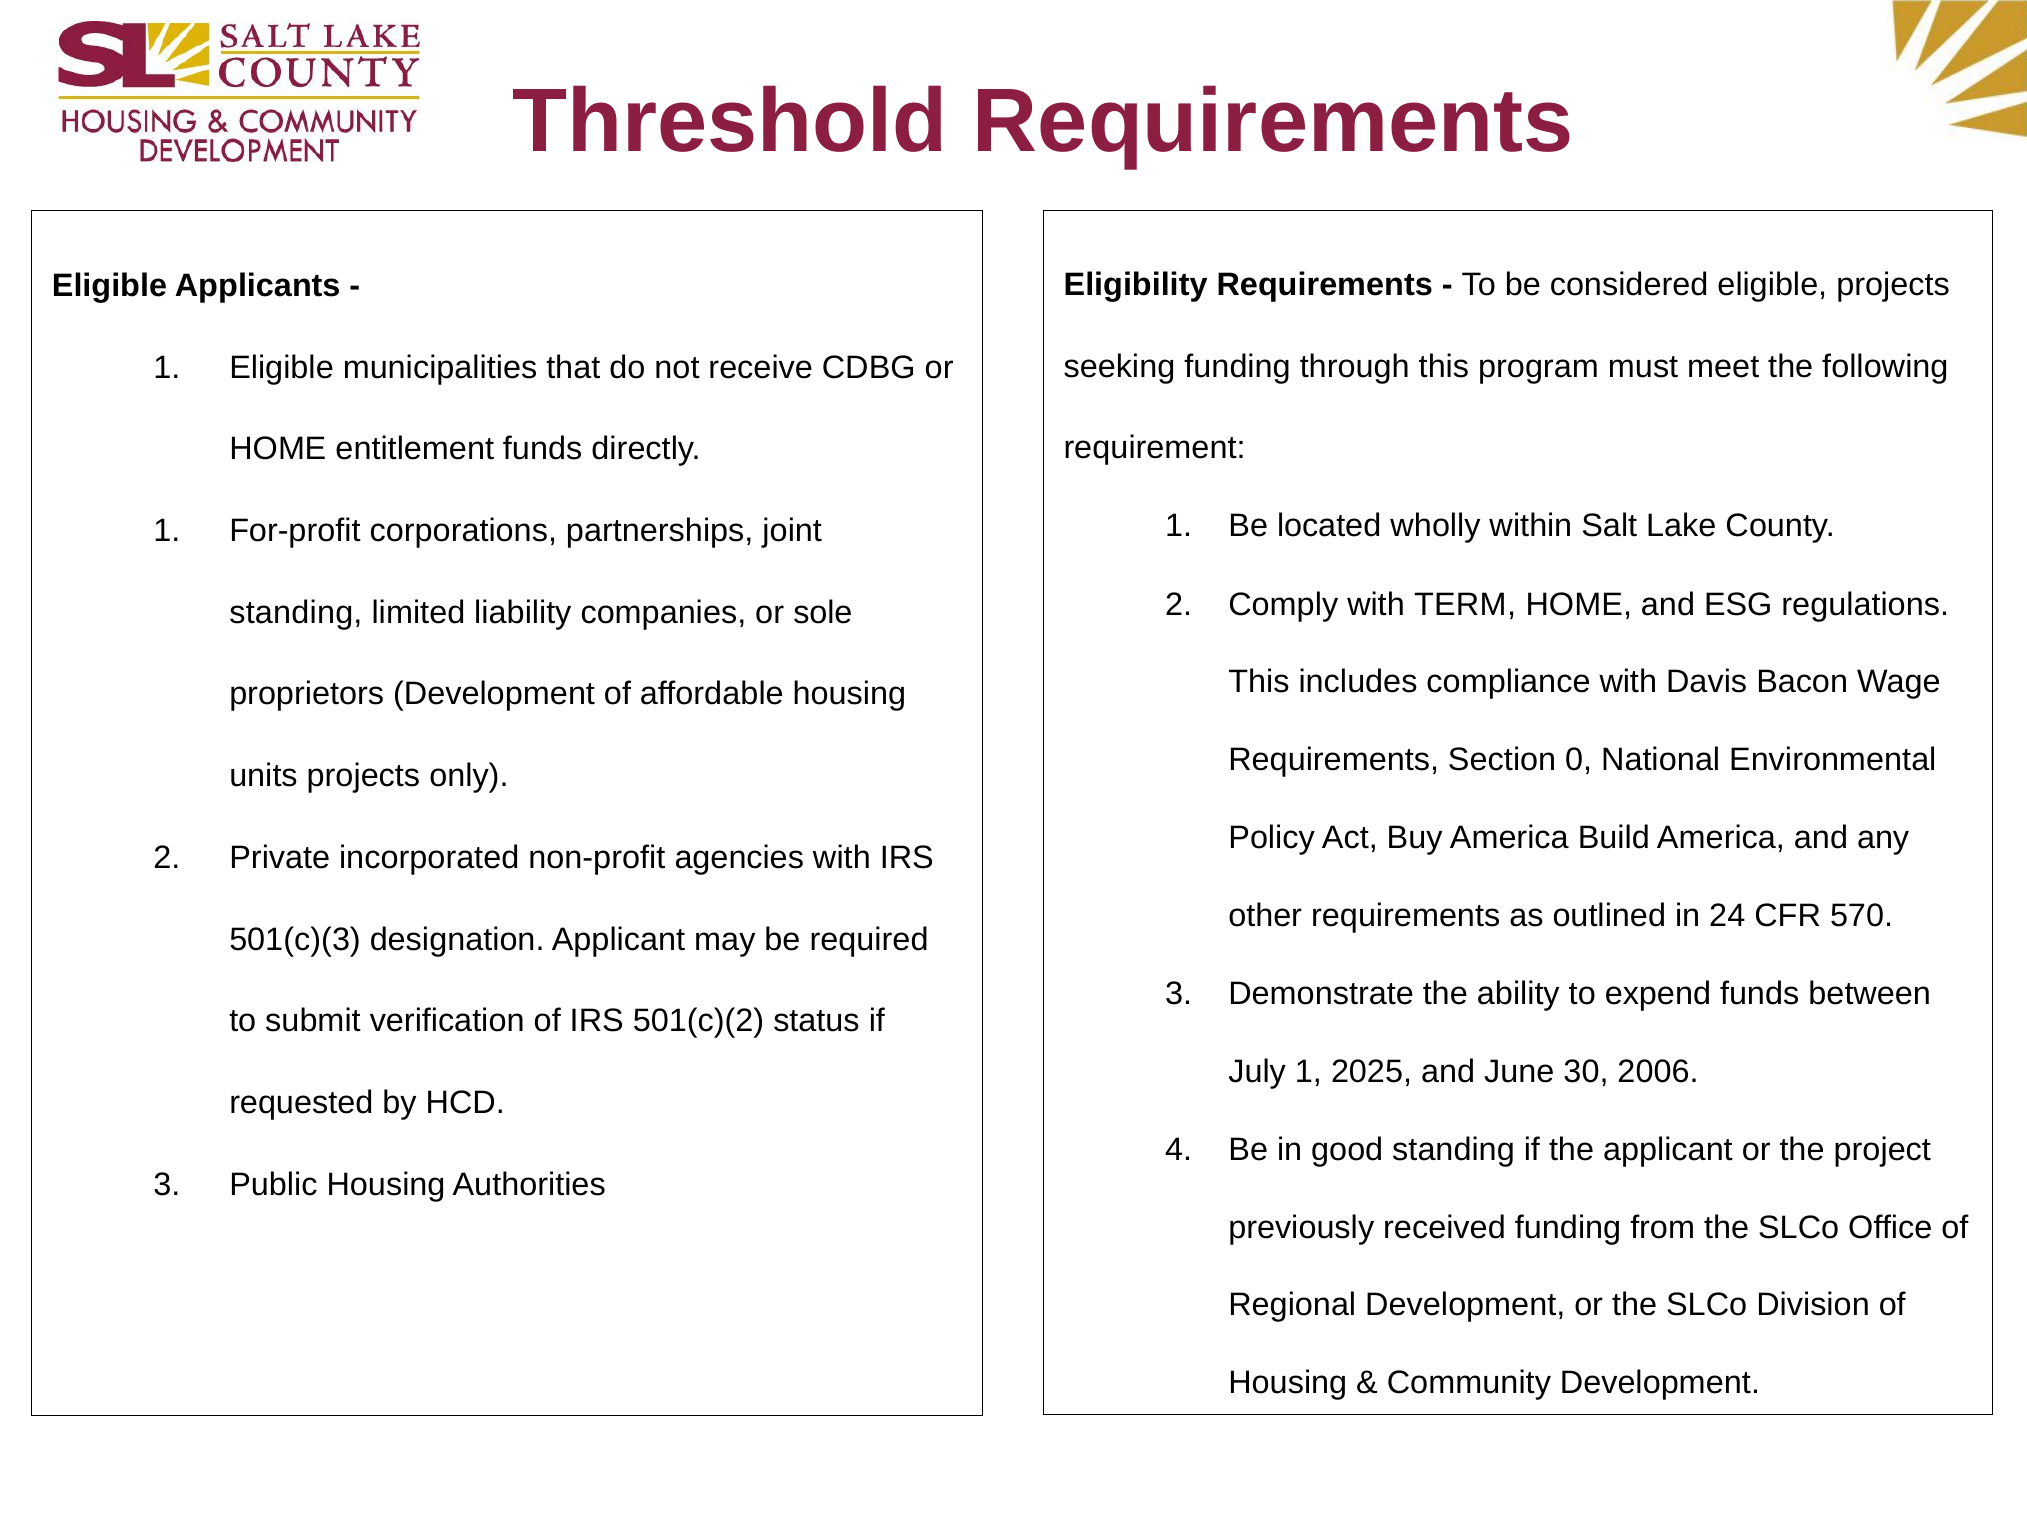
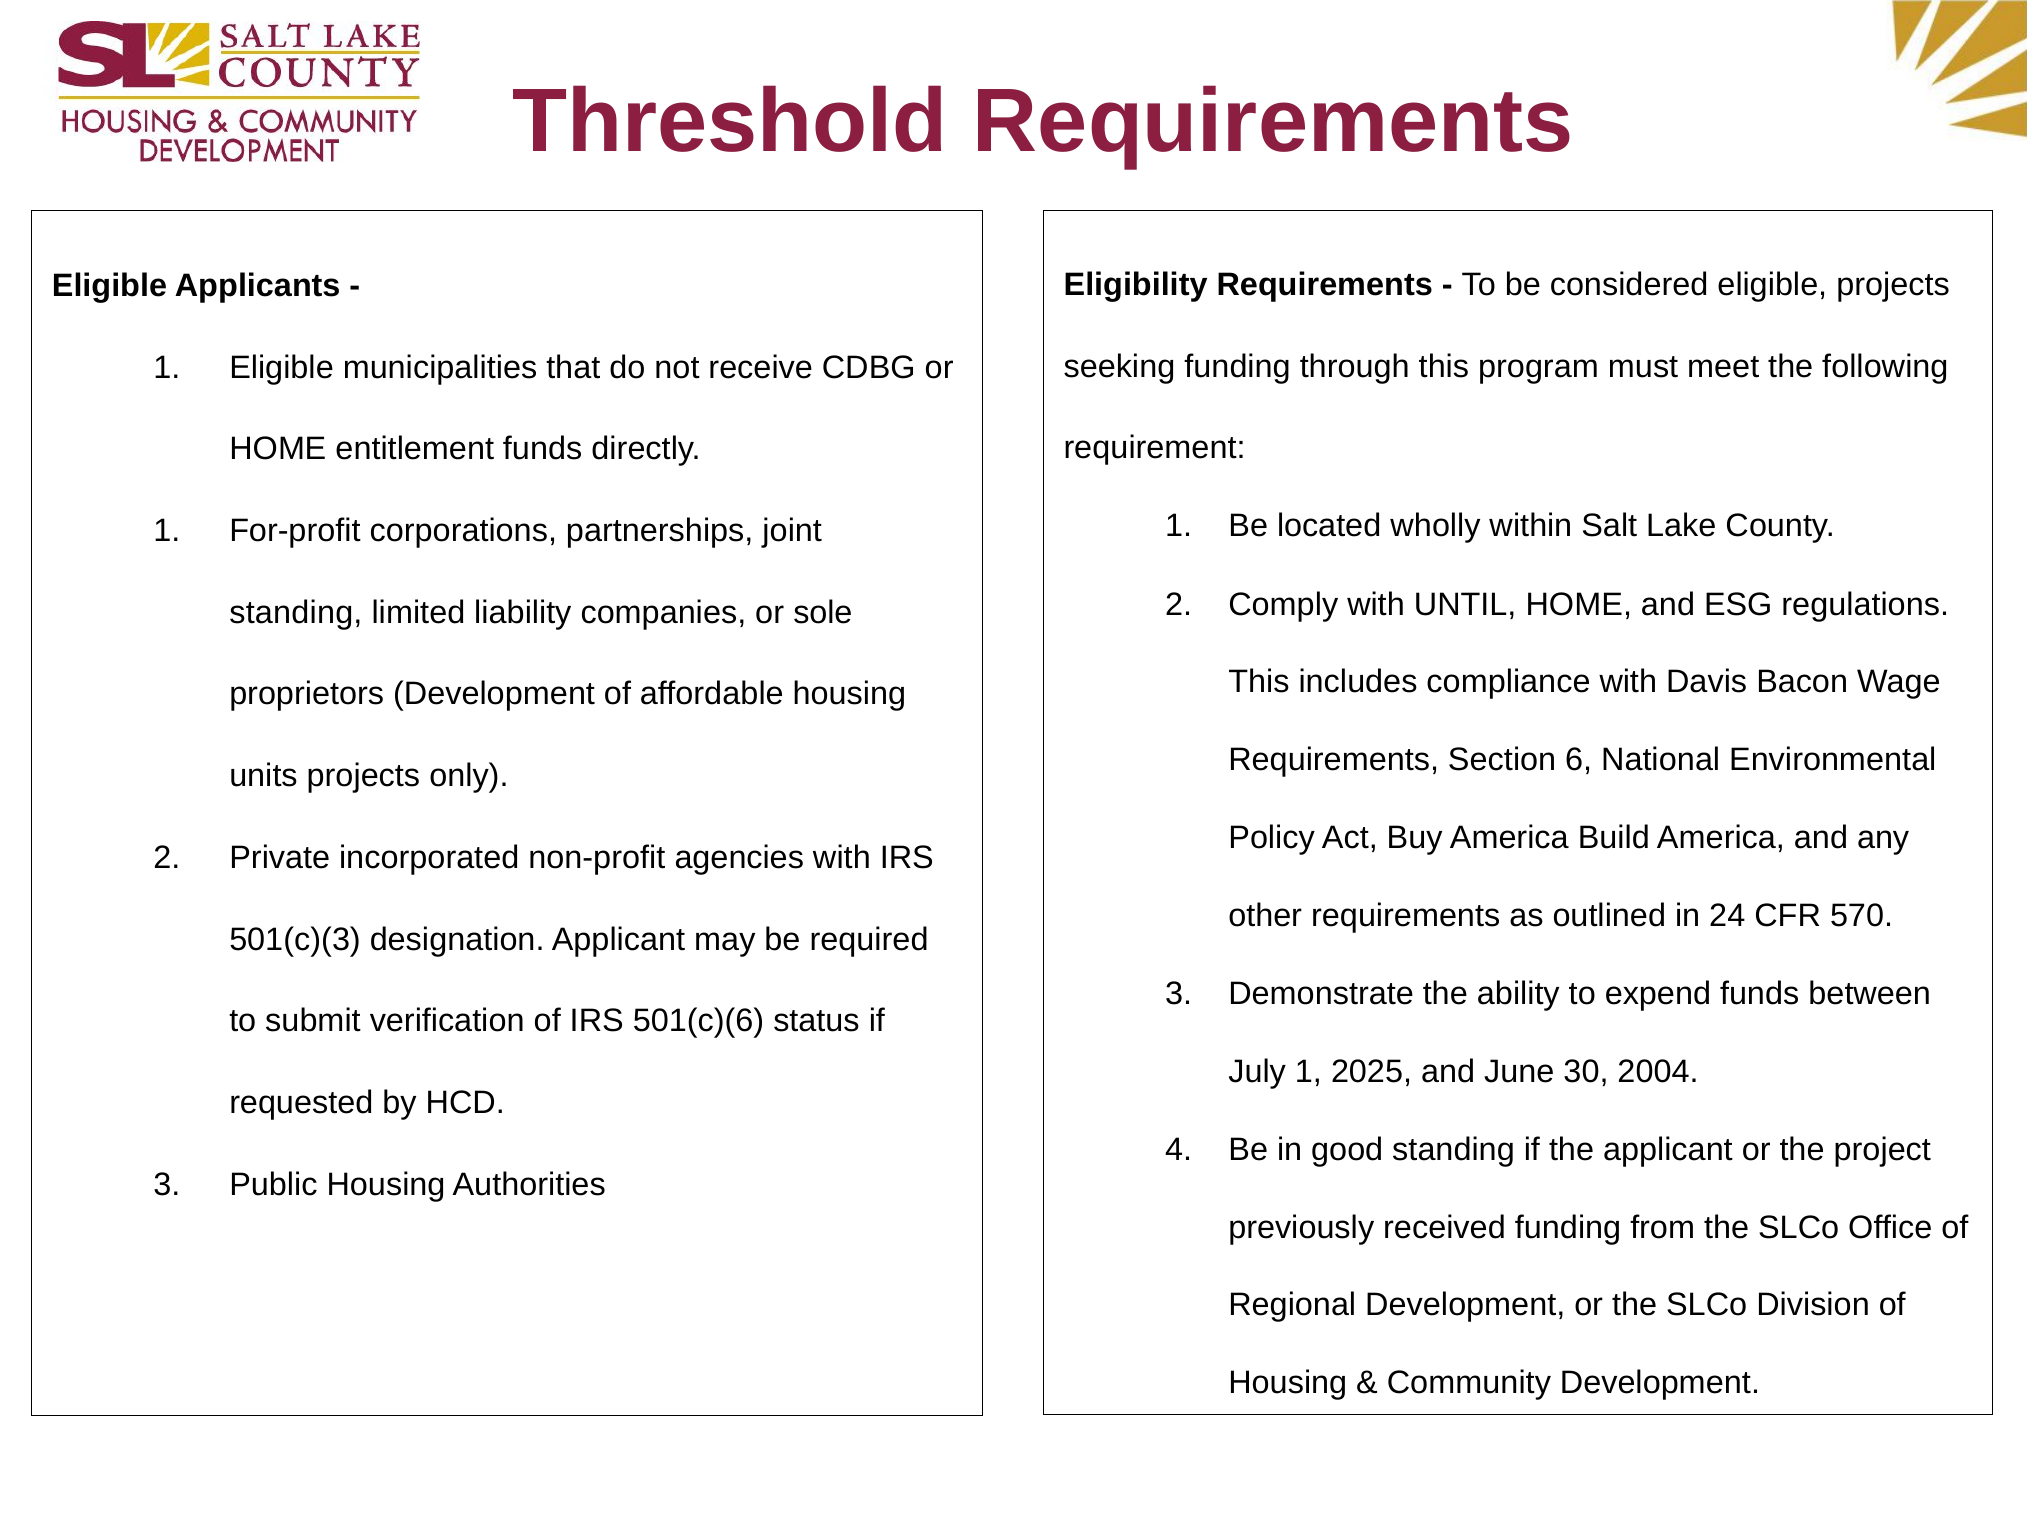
TERM: TERM -> UNTIL
0: 0 -> 6
501(c)(2: 501(c)(2 -> 501(c)(6
2006: 2006 -> 2004
